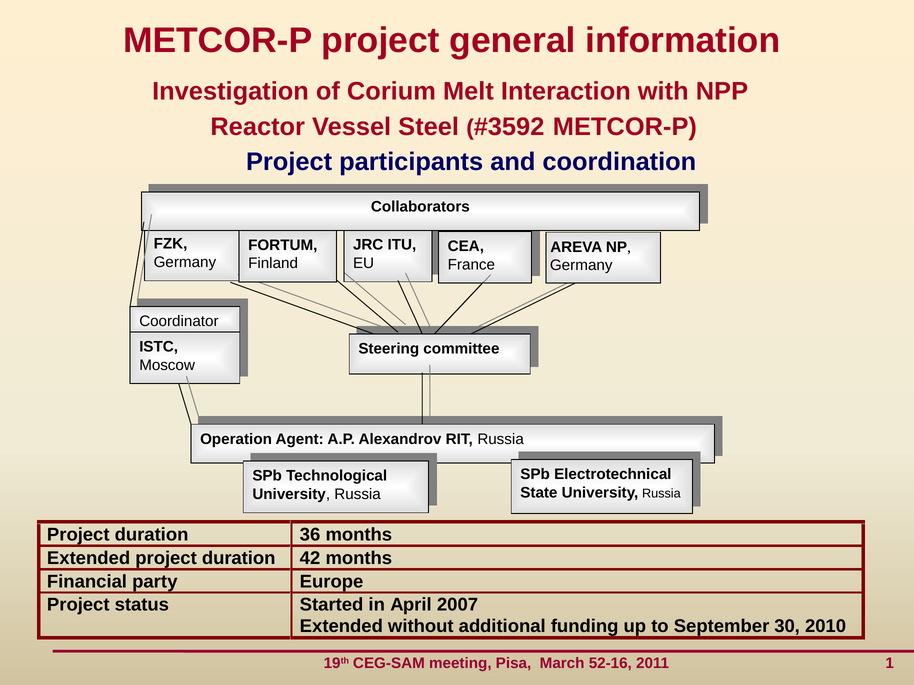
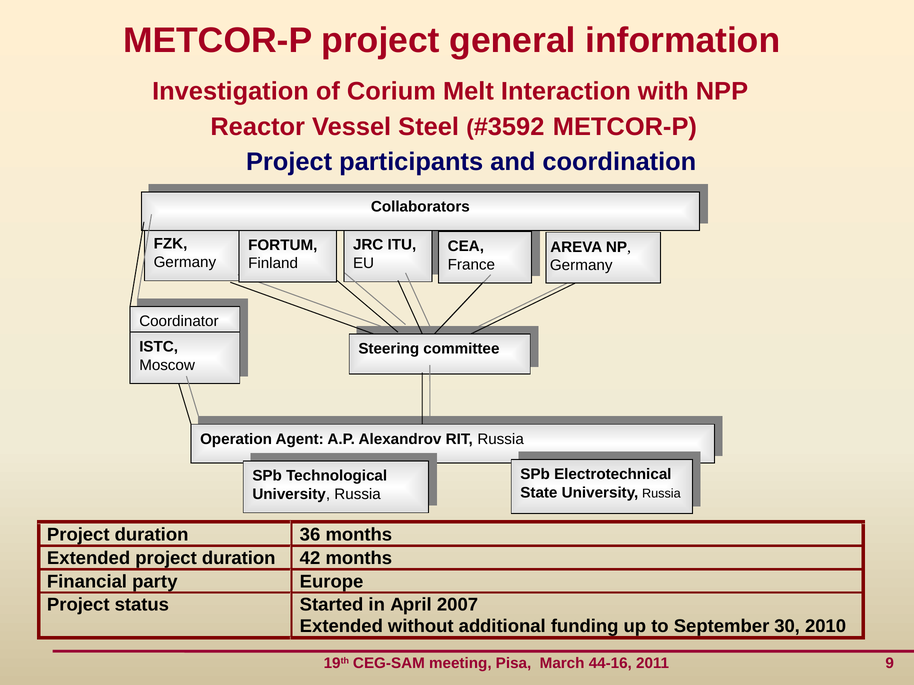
52-16: 52-16 -> 44-16
1: 1 -> 9
